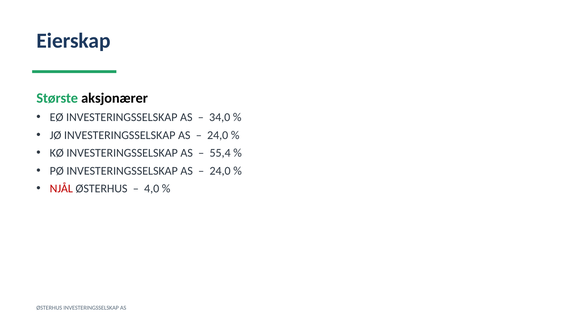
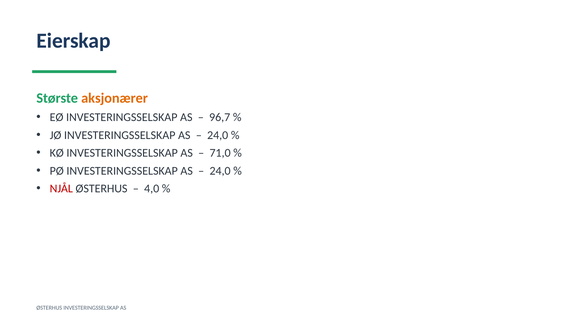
aksjonærer colour: black -> orange
34,0: 34,0 -> 96,7
55,4: 55,4 -> 71,0
